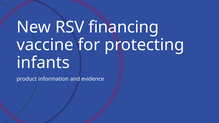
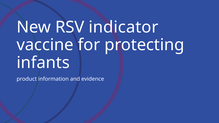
financing: financing -> indicator
